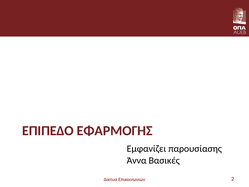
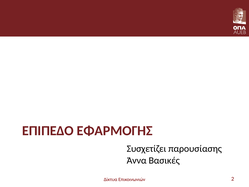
Εμφανίζει: Εμφανίζει -> Συσχετίζει
